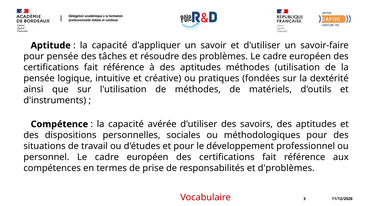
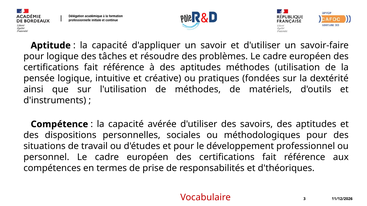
pour pensée: pensée -> logique
d'problèmes: d'problèmes -> d'théoriques
